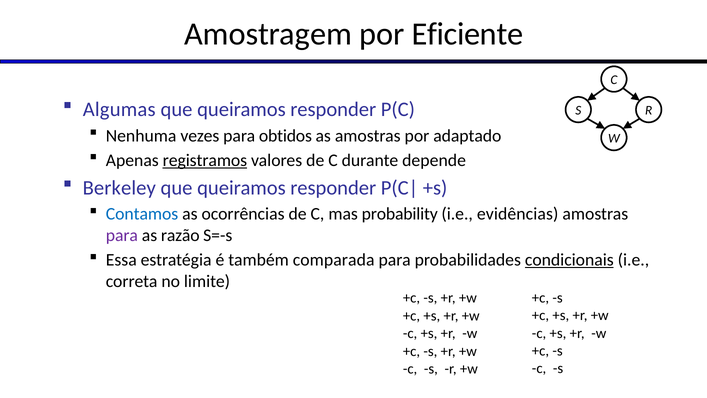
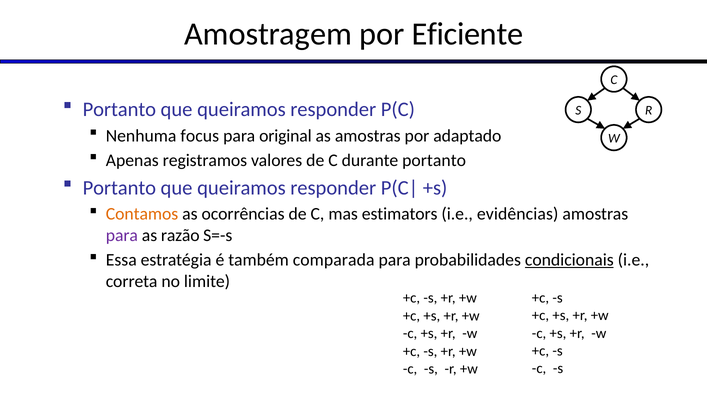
Algumas at (119, 109): Algumas -> Portanto
vezes: vezes -> focus
obtidos: obtidos -> original
registramos underline: present -> none
durante depende: depende -> portanto
Berkeley at (119, 188): Berkeley -> Portanto
Contamos colour: blue -> orange
probability: probability -> estimators
